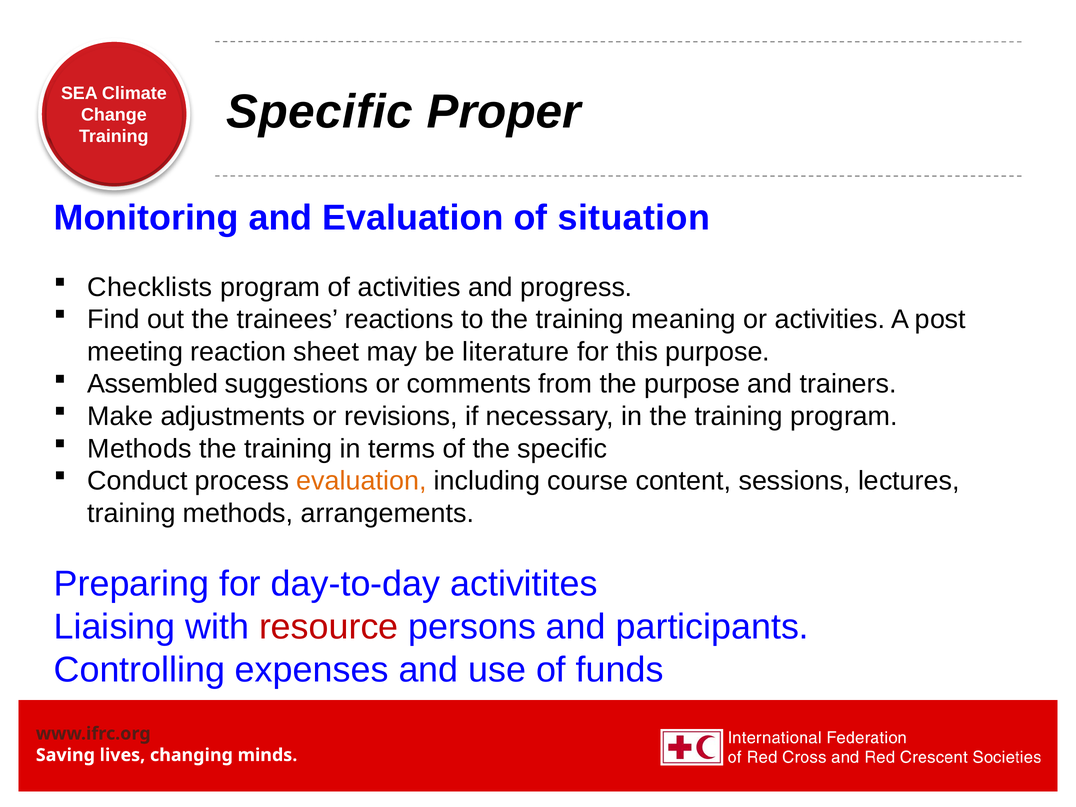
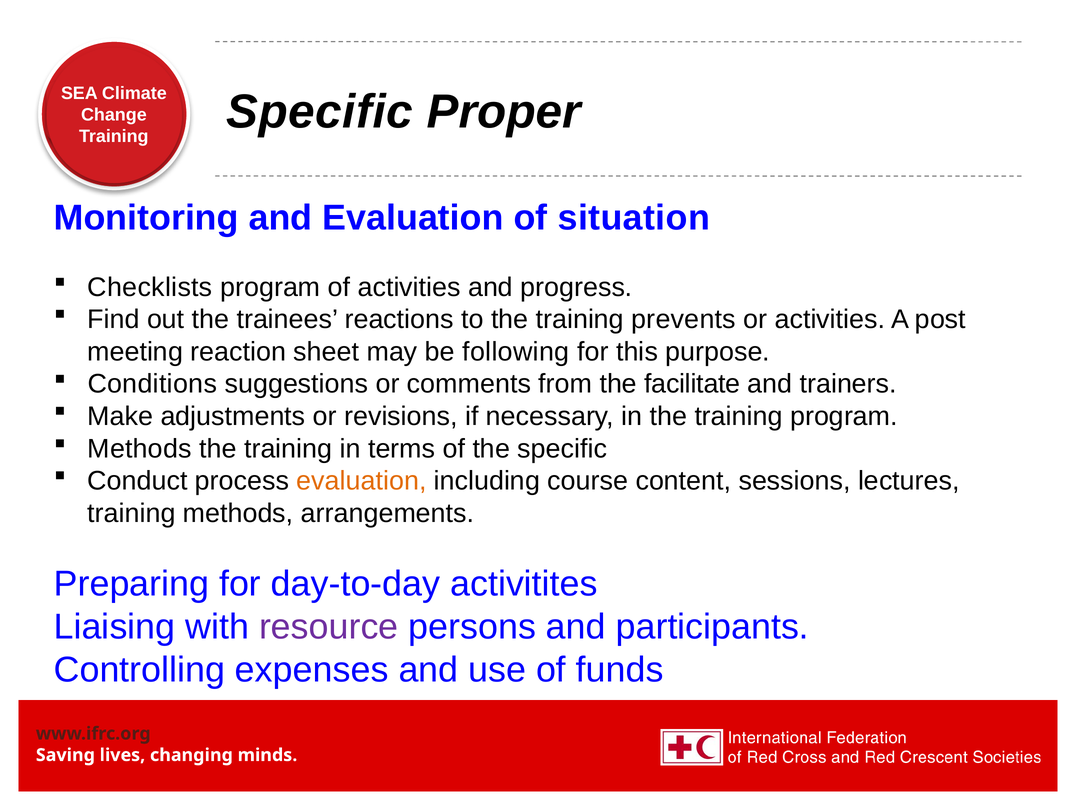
meaning: meaning -> prevents
literature: literature -> following
Assembled: Assembled -> Conditions
the purpose: purpose -> facilitate
resource colour: red -> purple
